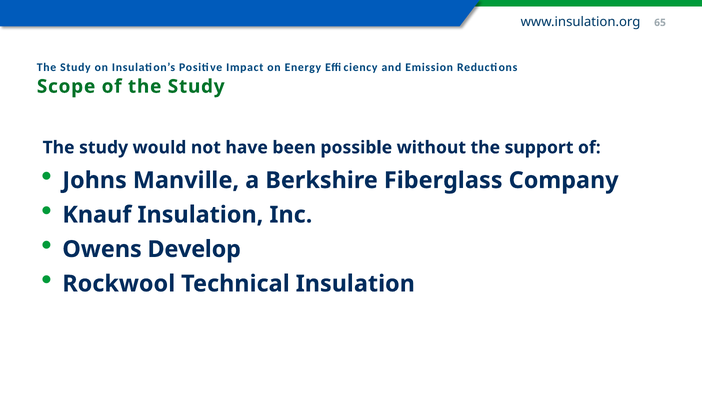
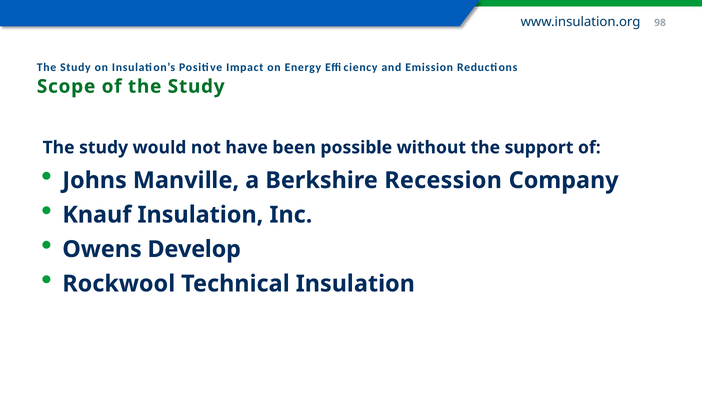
65: 65 -> 98
Fiberglass: Fiberglass -> Recession
